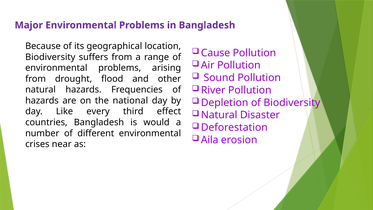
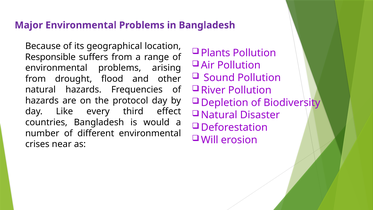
Cause: Cause -> Plants
Biodiversity at (50, 57): Biodiversity -> Responsible
national: national -> protocol
Aila: Aila -> Will
